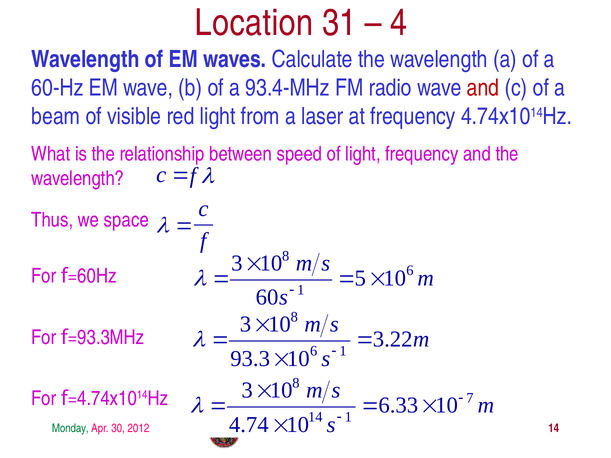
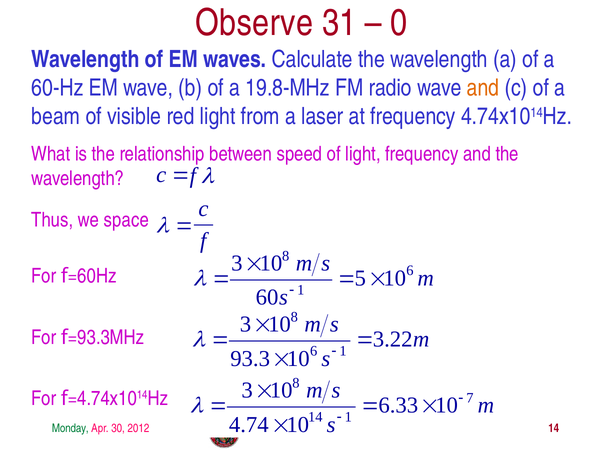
Location: Location -> Observe
4: 4 -> 0
93.4-MHz: 93.4-MHz -> 19.8-MHz
and at (483, 88) colour: red -> orange
